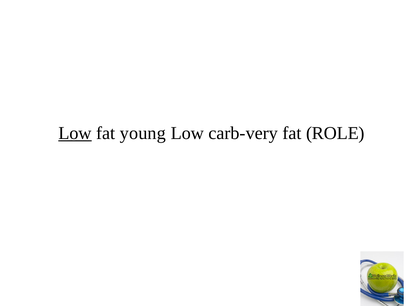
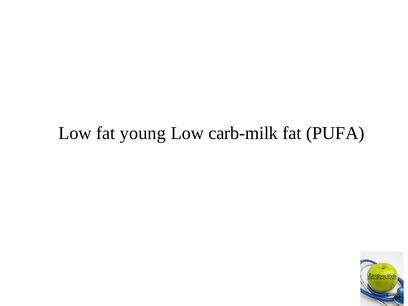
Low at (75, 133) underline: present -> none
carb-very: carb-very -> carb-milk
ROLE: ROLE -> PUFA
